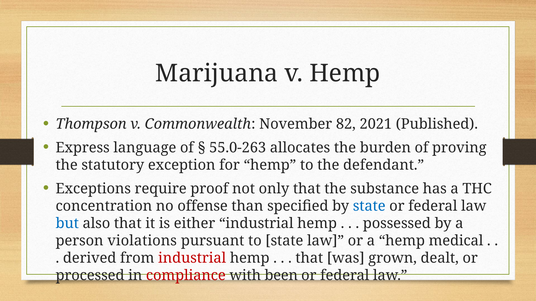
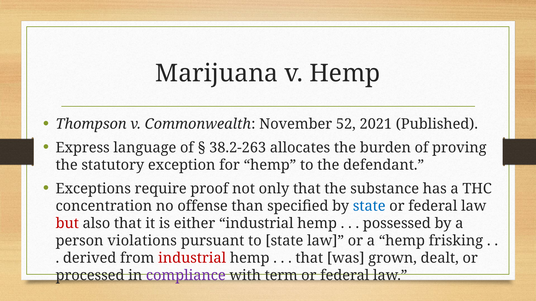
82: 82 -> 52
55.0-263: 55.0-263 -> 38.2-263
but colour: blue -> red
medical: medical -> frisking
compliance colour: red -> purple
been: been -> term
